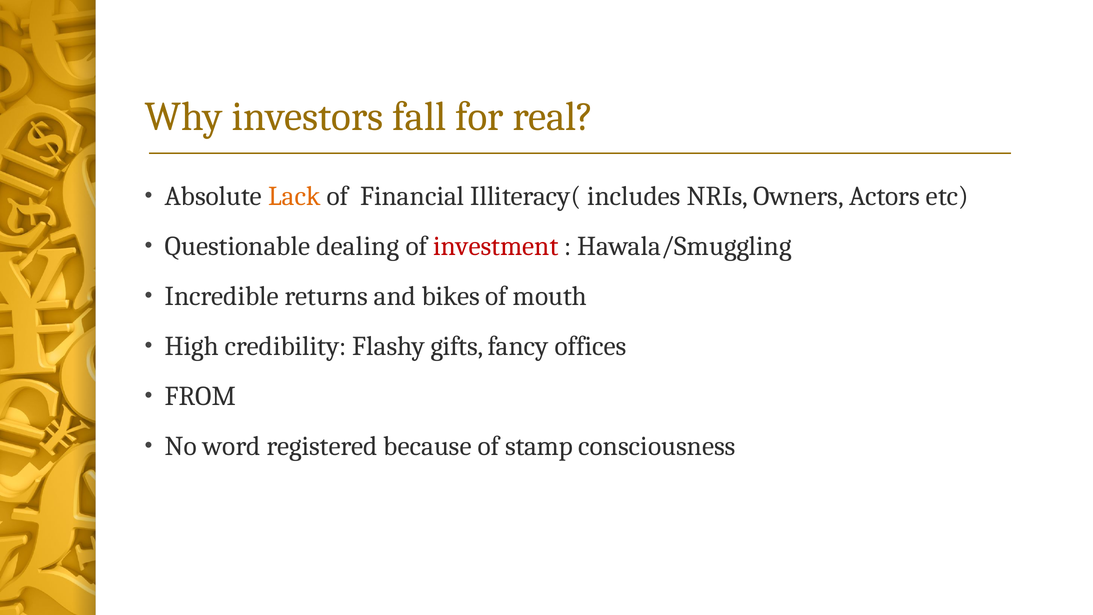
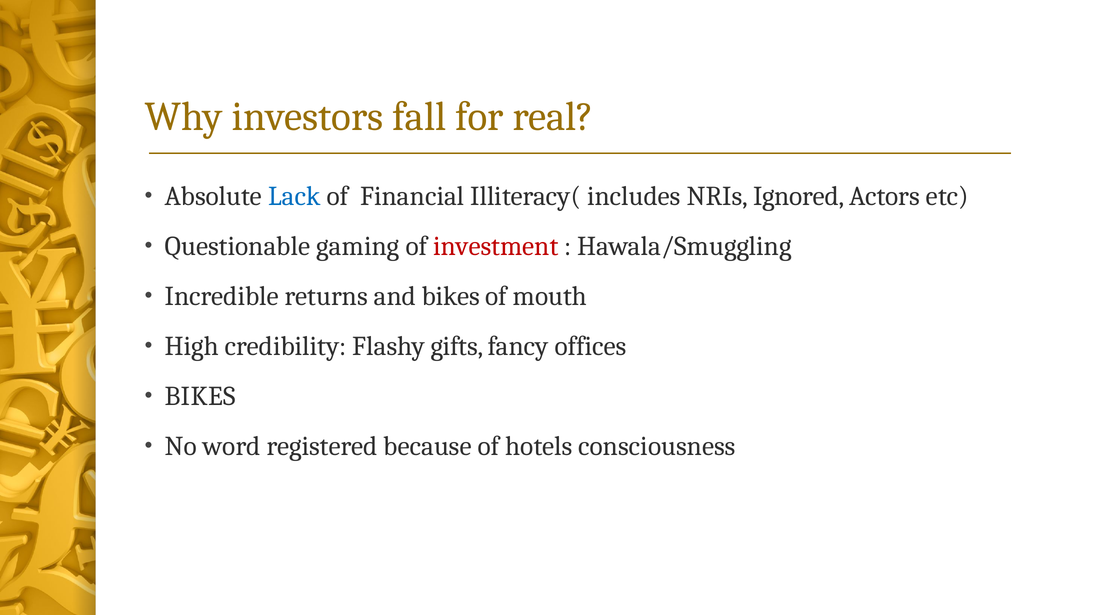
Lack colour: orange -> blue
Owners: Owners -> Ignored
dealing: dealing -> gaming
FROM at (200, 396): FROM -> BIKES
stamp: stamp -> hotels
